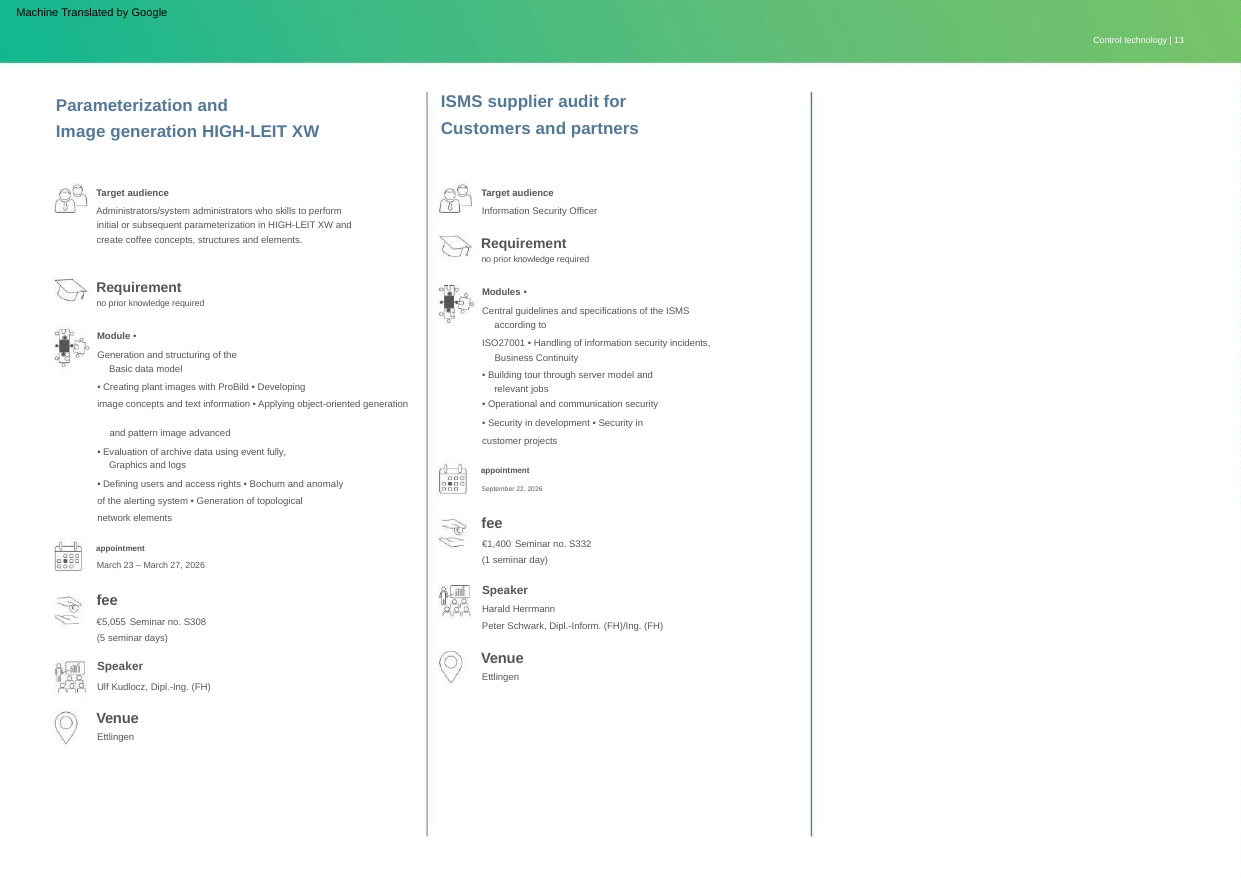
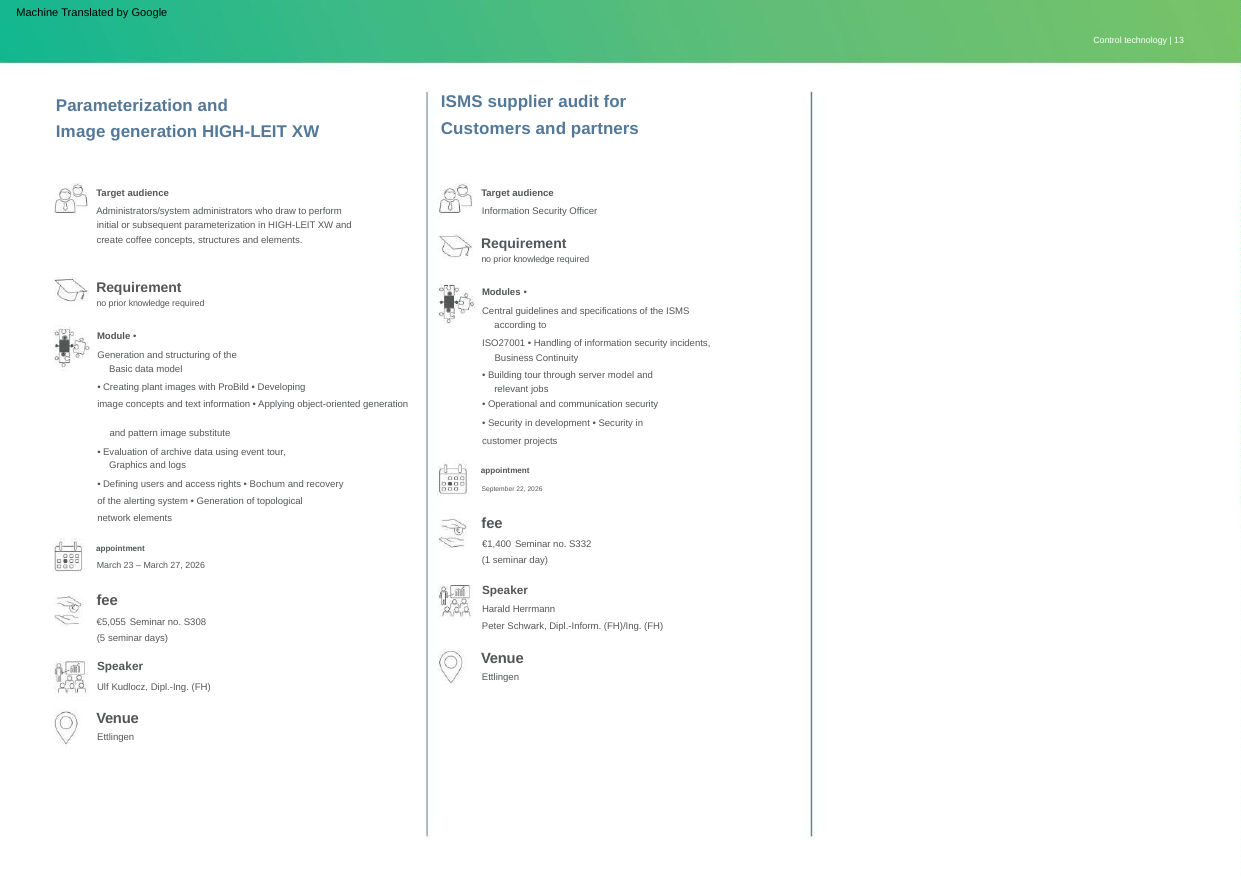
skills: skills -> draw
advanced: advanced -> substitute
event fully: fully -> tour
anomaly: anomaly -> recovery
